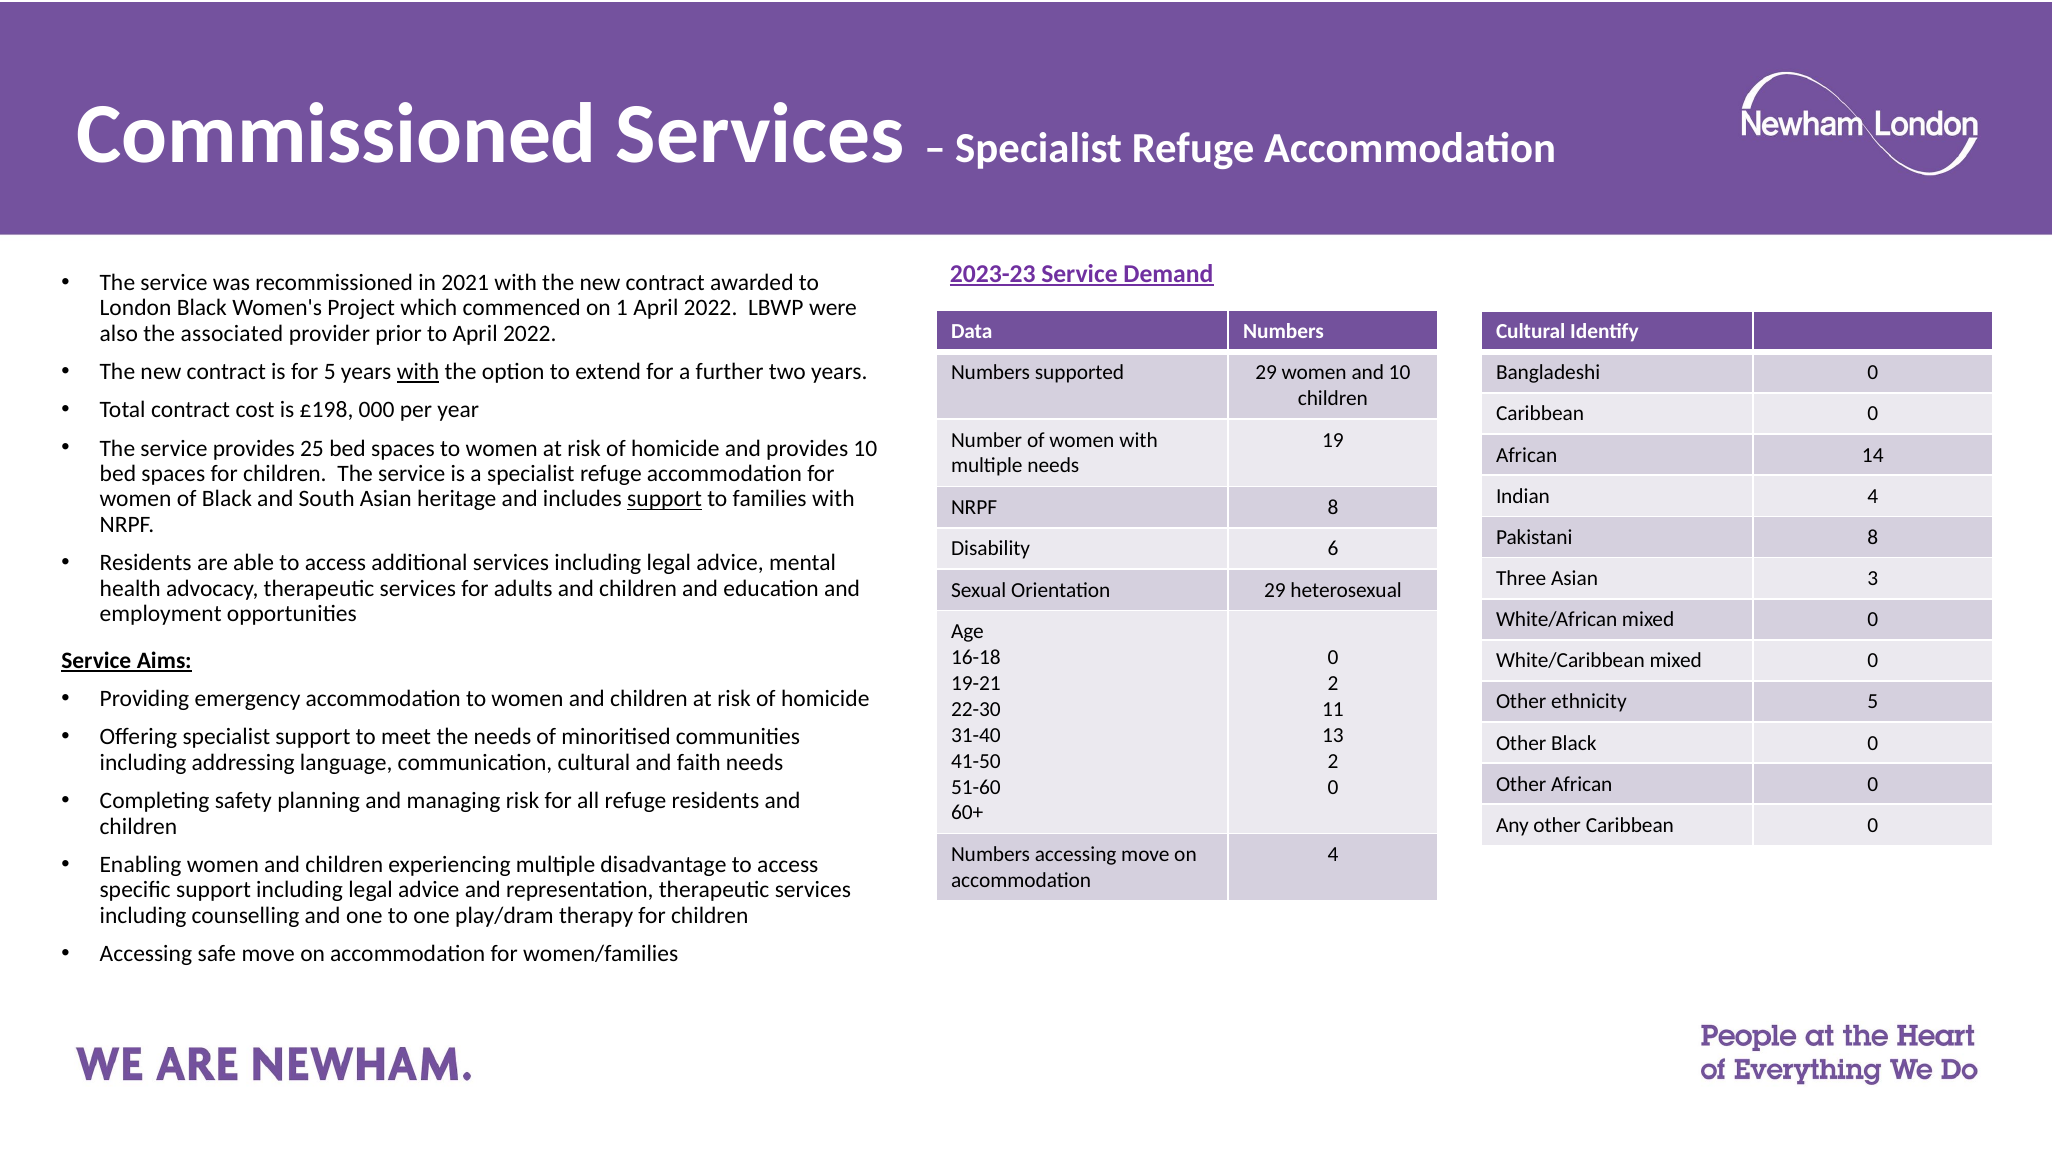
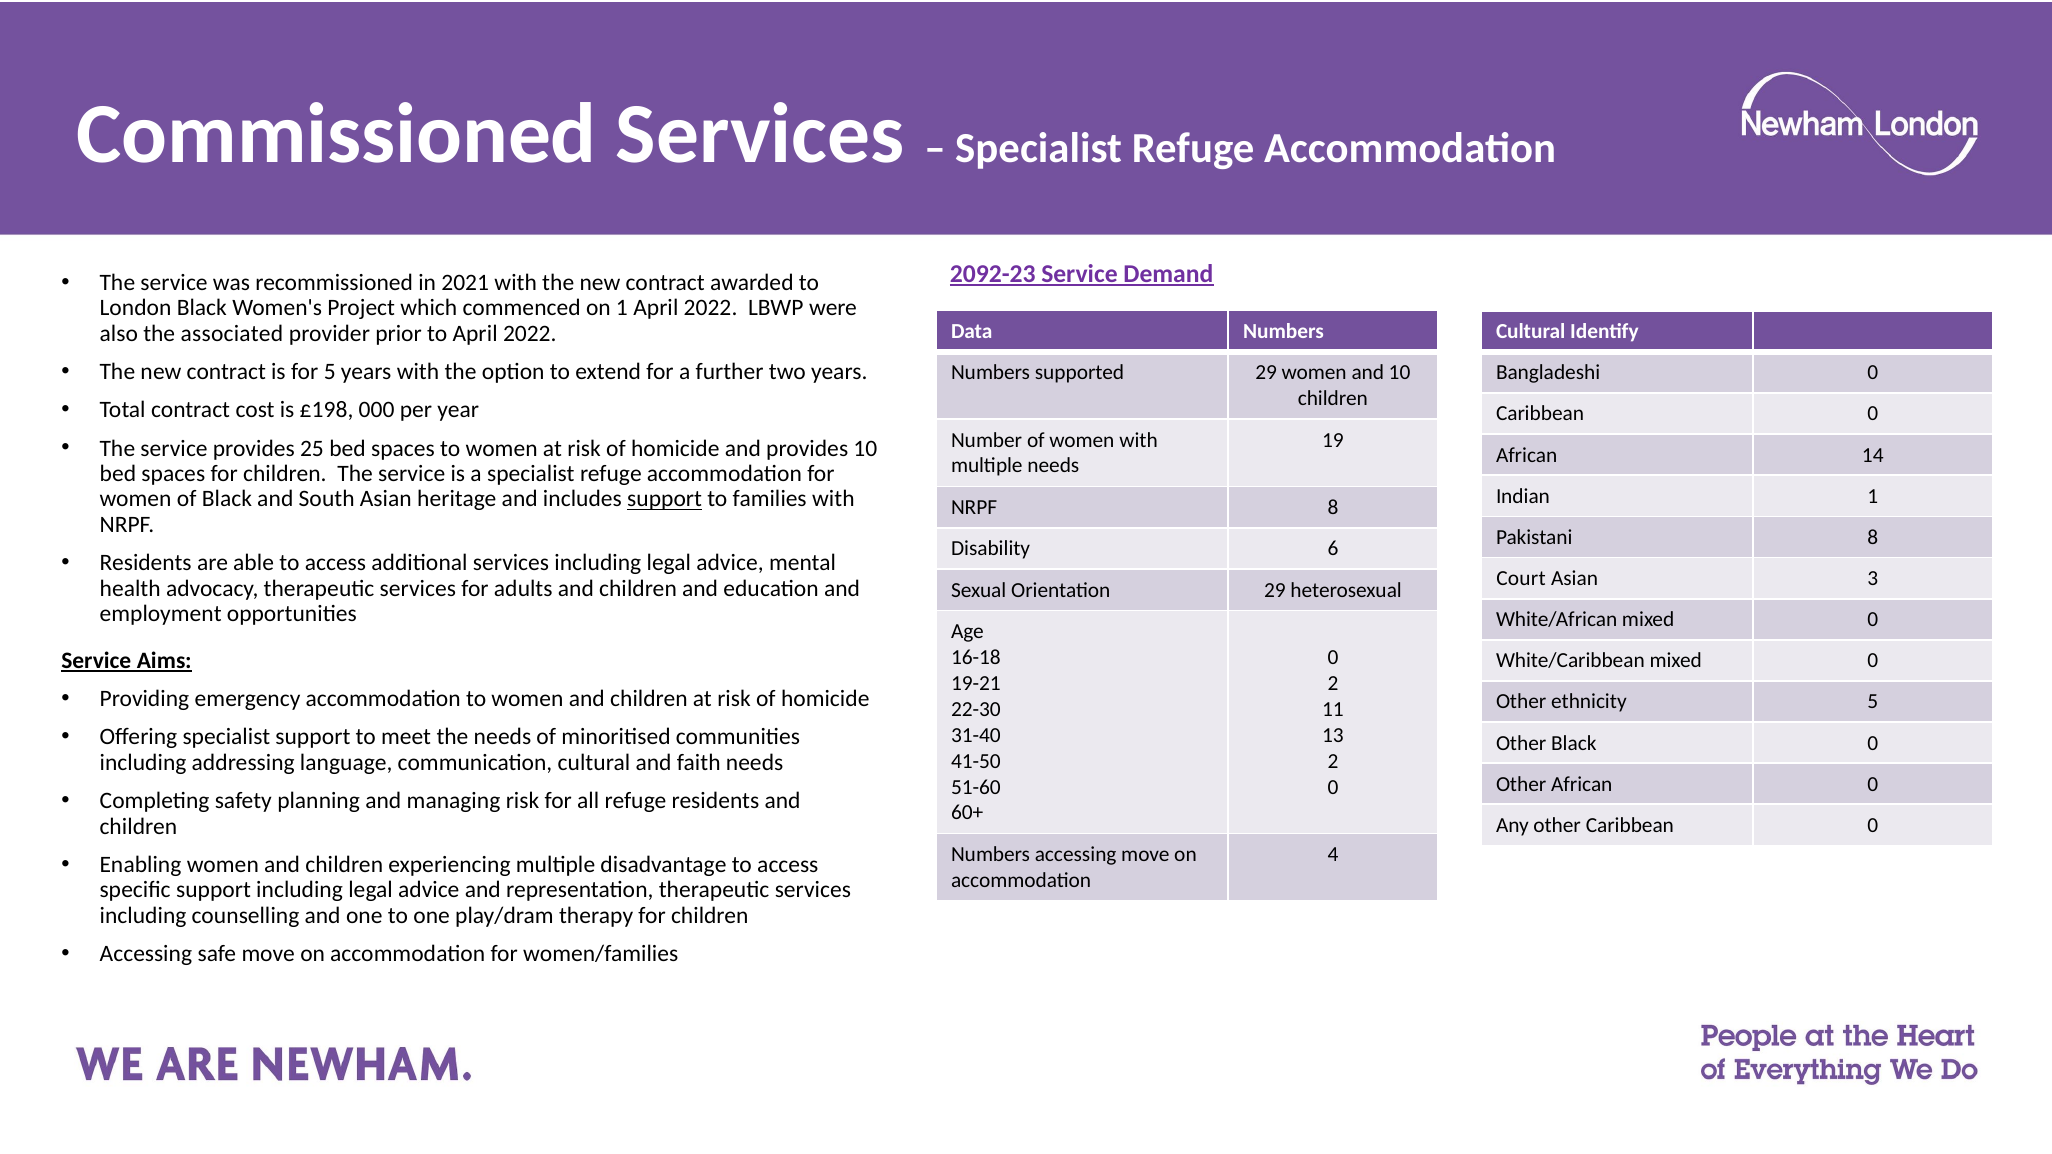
2023-23: 2023-23 -> 2092-23
with at (418, 372) underline: present -> none
Indian 4: 4 -> 1
Three: Three -> Court
